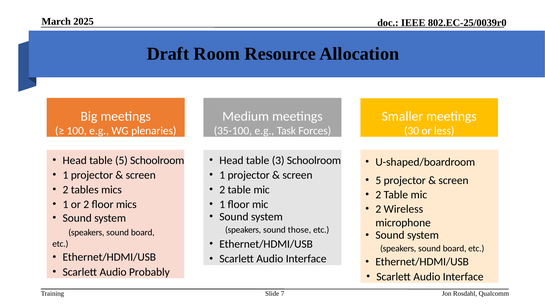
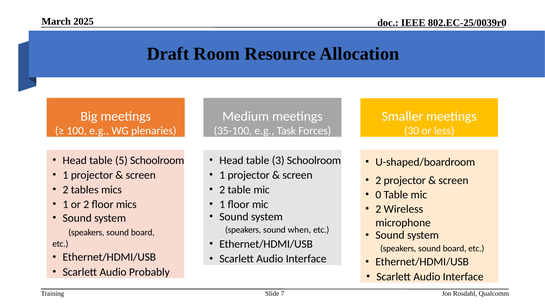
5 at (378, 181): 5 -> 2
2 at (378, 195): 2 -> 0
those: those -> when
